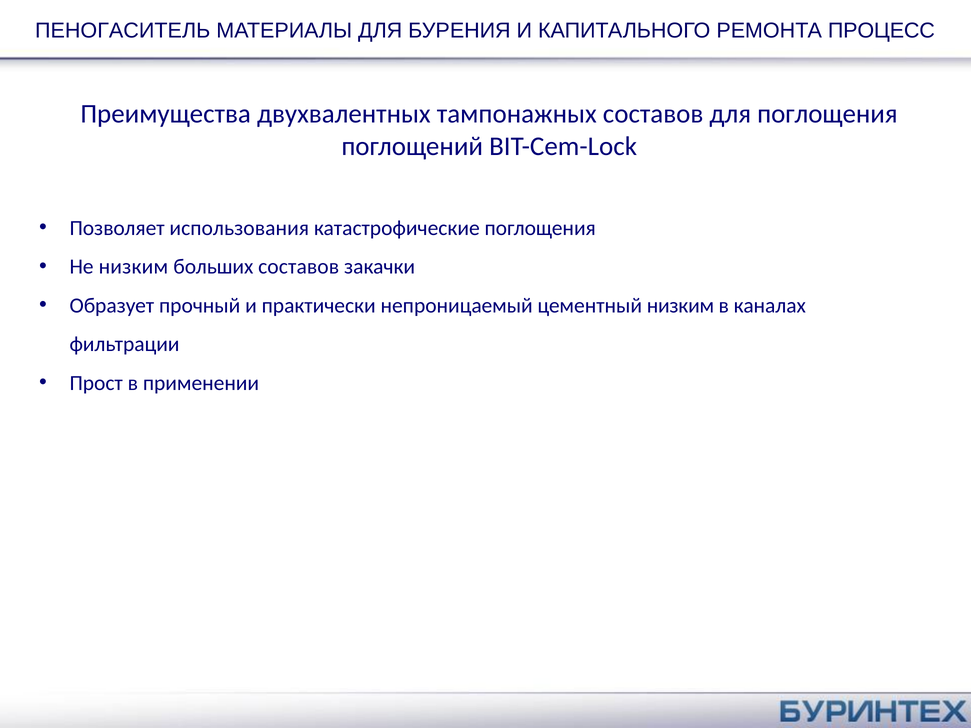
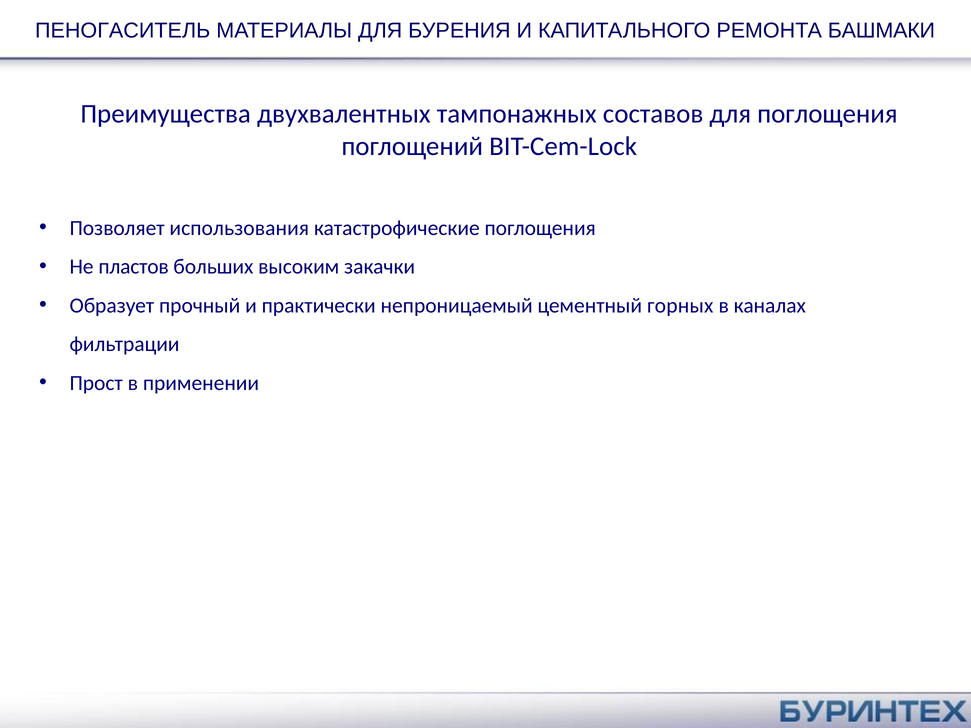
ПРОЦЕСС: ПРОЦЕСС -> БАШМАКИ
Не низким: низким -> пластов
больших составов: составов -> высоким
цементный низким: низким -> горных
